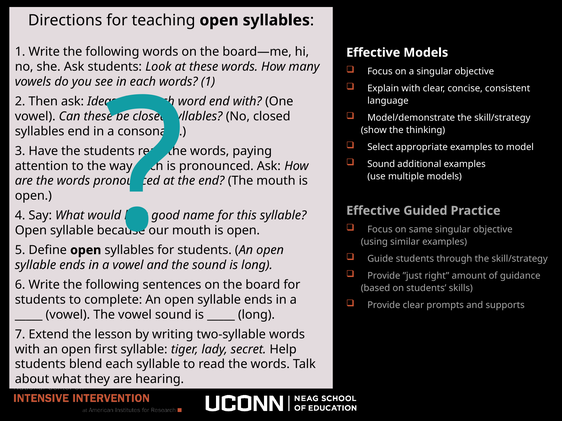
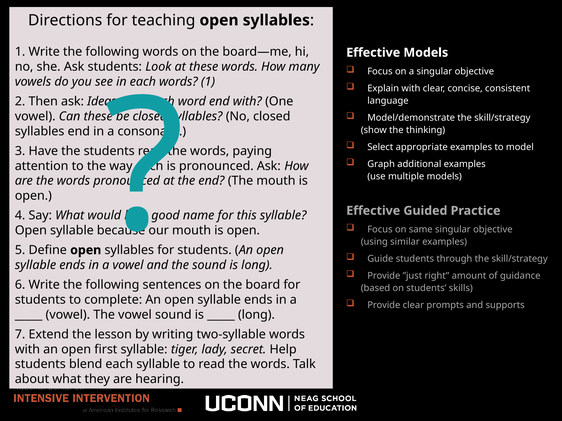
Sound at (381, 164): Sound -> Graph
